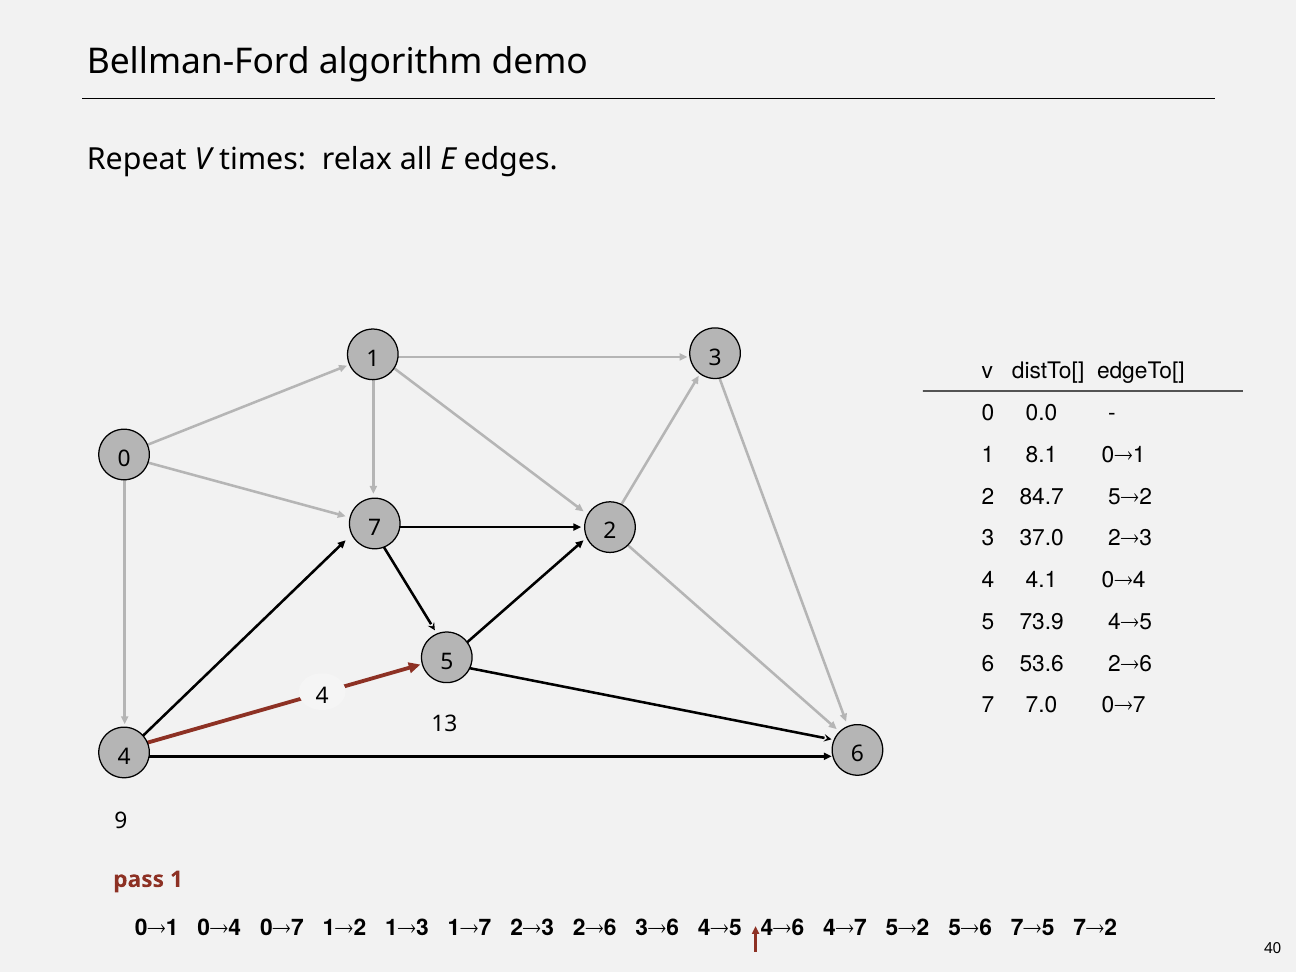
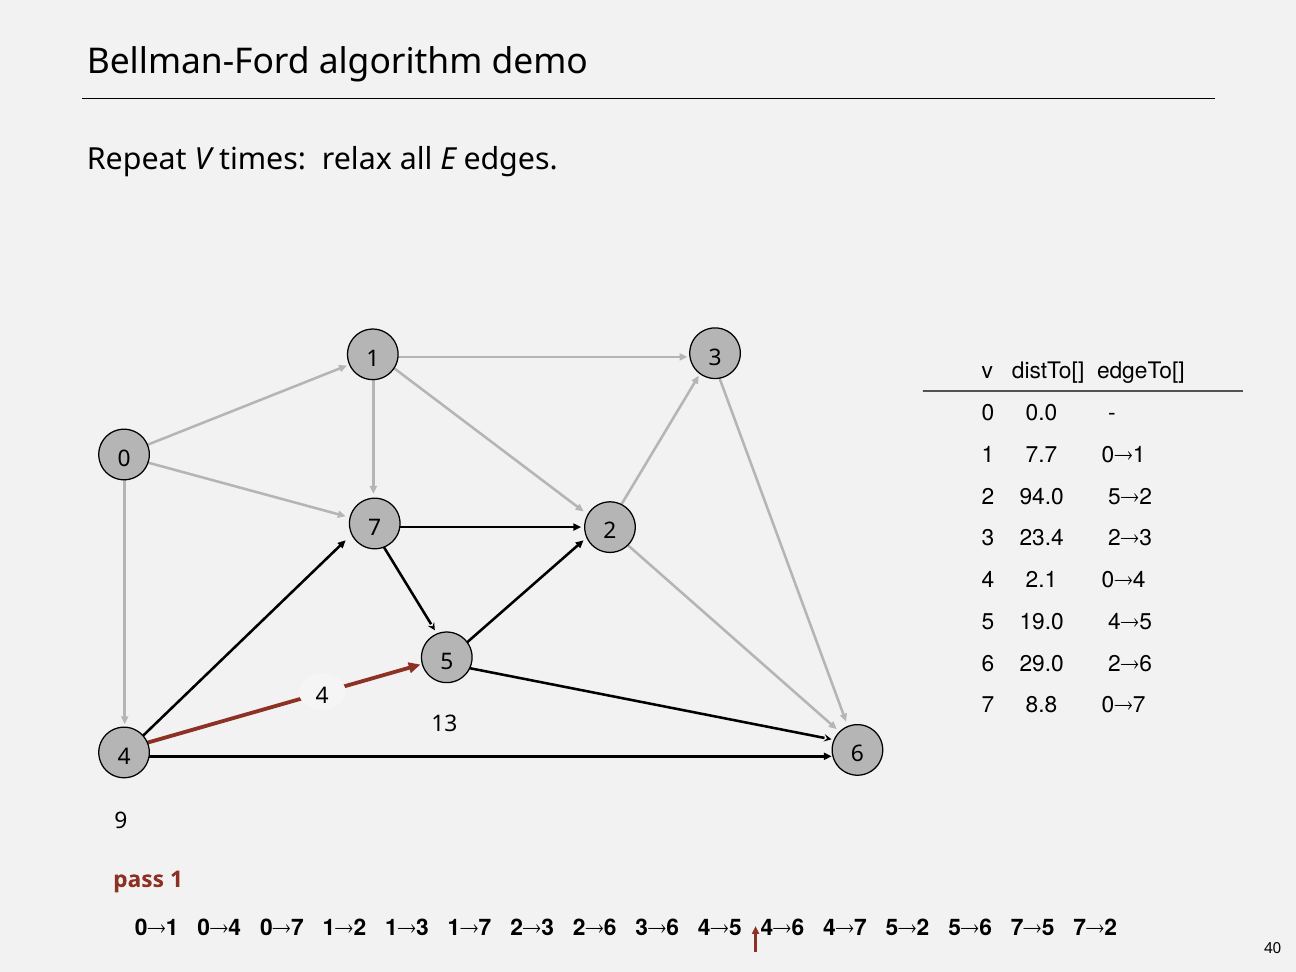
8.1: 8.1 -> 7.7
84.7: 84.7 -> 94.0
37.0: 37.0 -> 23.4
4.1: 4.1 -> 2.1
73.9: 73.9 -> 19.0
53.6: 53.6 -> 29.0
7.0: 7.0 -> 8.8
